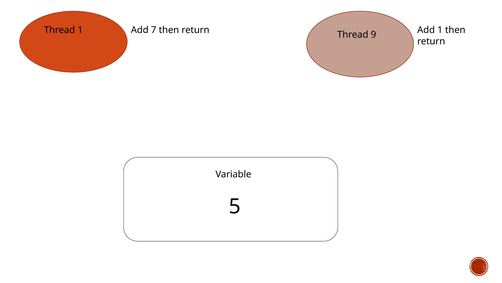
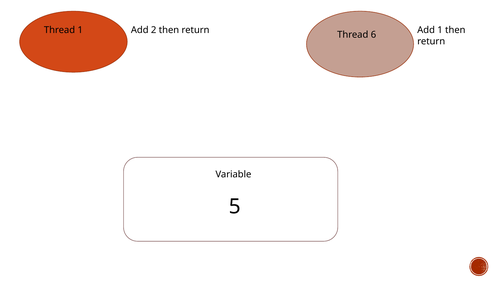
7: 7 -> 2
9: 9 -> 6
